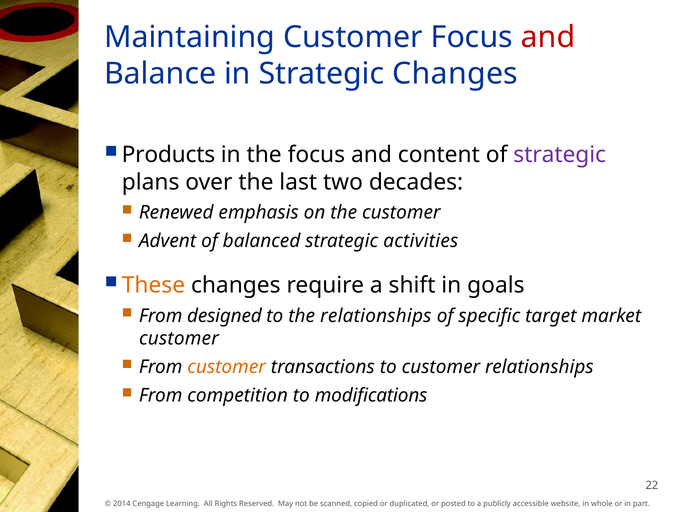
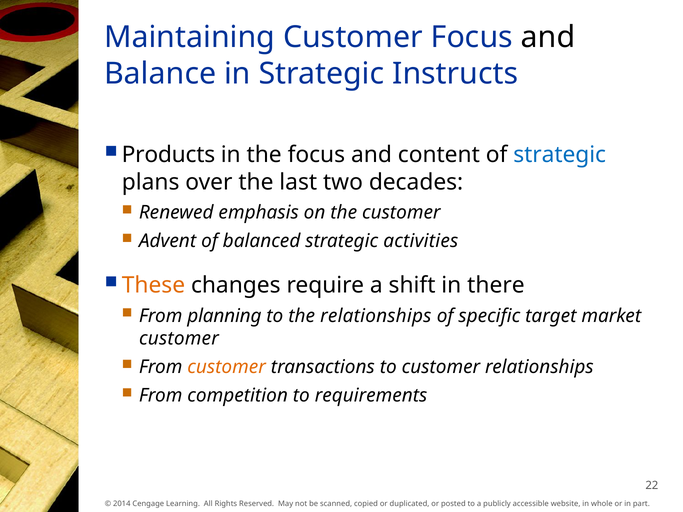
and at (548, 37) colour: red -> black
Strategic Changes: Changes -> Instructs
strategic at (560, 155) colour: purple -> blue
goals: goals -> there
designed: designed -> planning
modifications: modifications -> requirements
